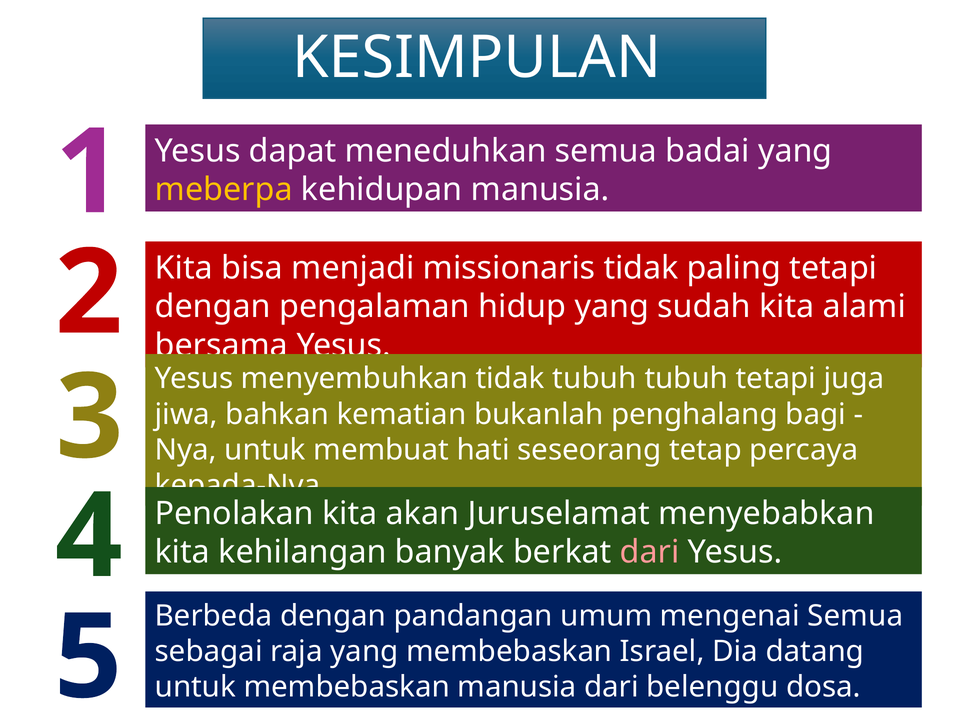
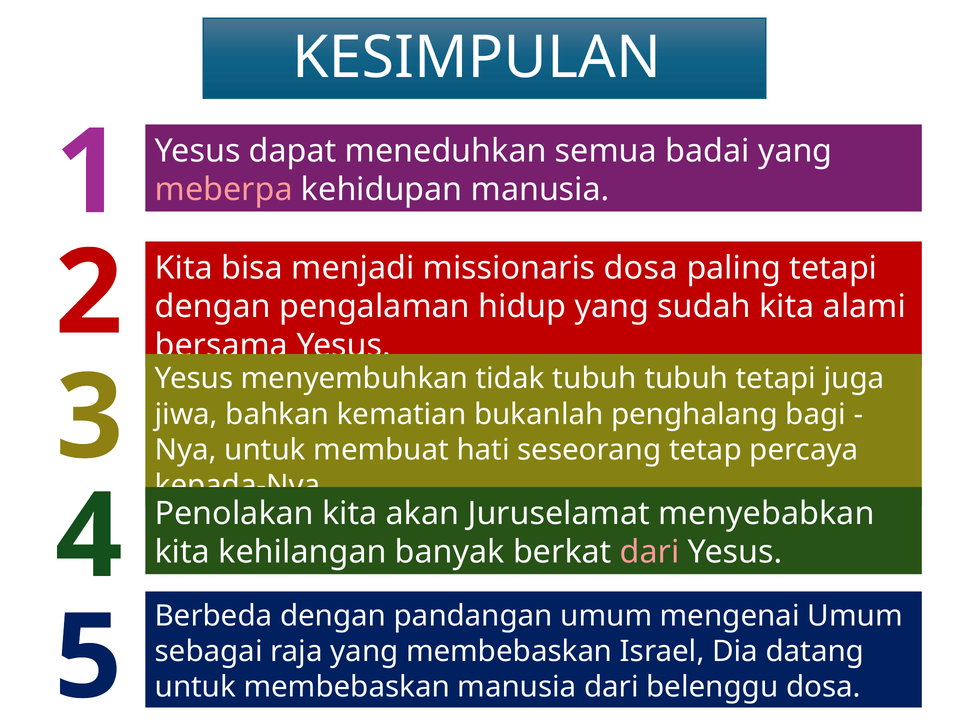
meberpa colour: yellow -> pink
missionaris tidak: tidak -> dosa
mengenai Semua: Semua -> Umum
